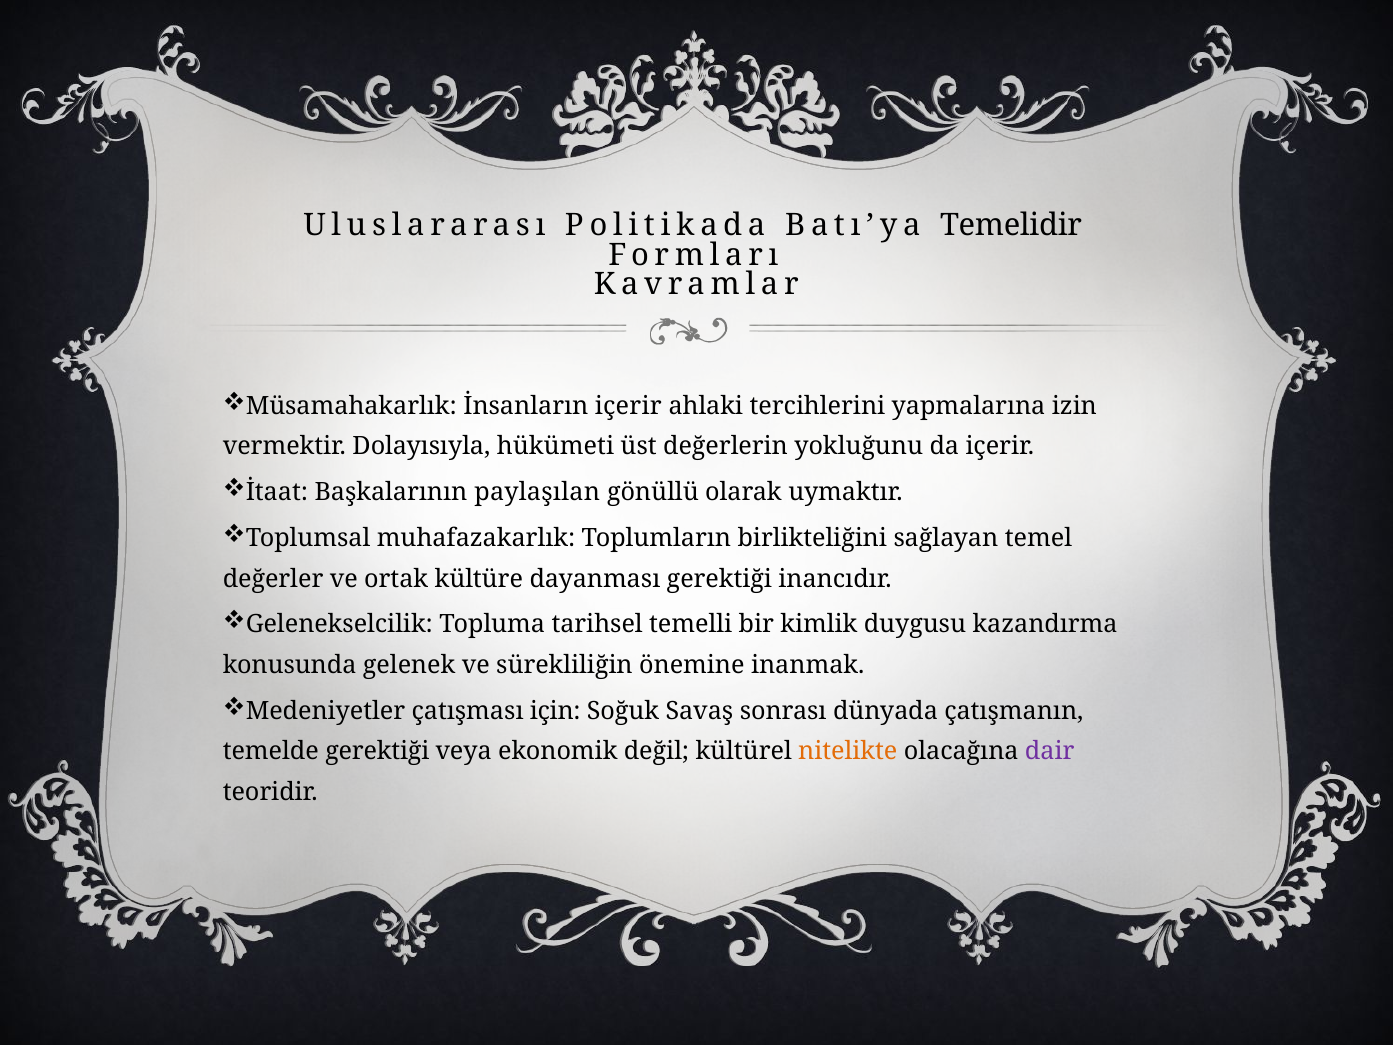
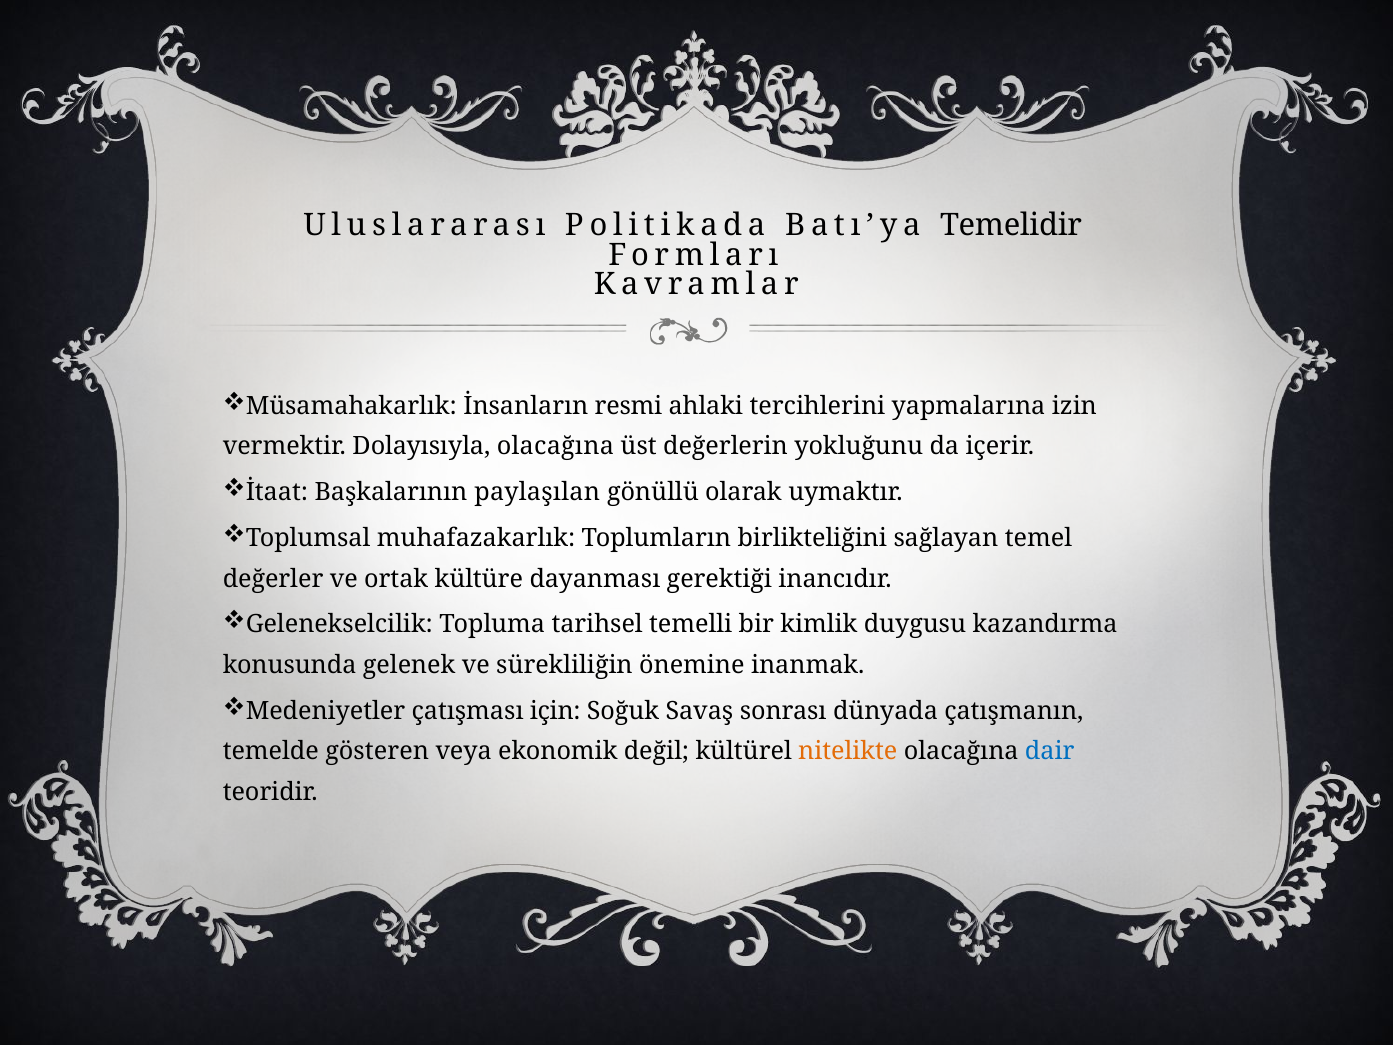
İnsanların içerir: içerir -> resmi
Dolayısıyla hükümeti: hükümeti -> olacağına
temelde gerektiği: gerektiği -> gösteren
dair colour: purple -> blue
